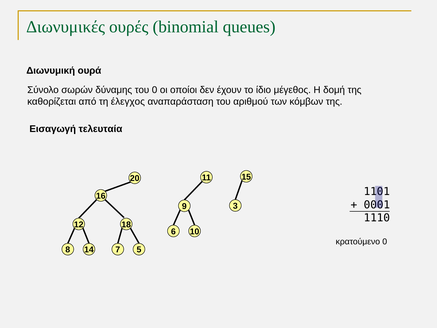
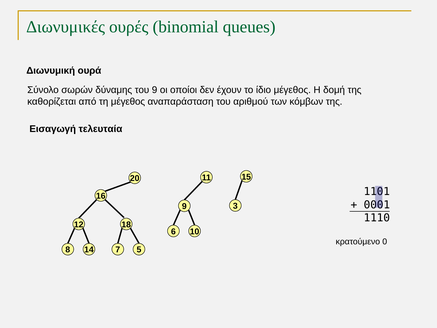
του 0: 0 -> 9
τη έλεγχος: έλεγχος -> μέγεθος
